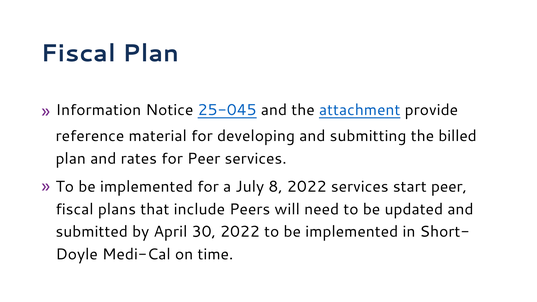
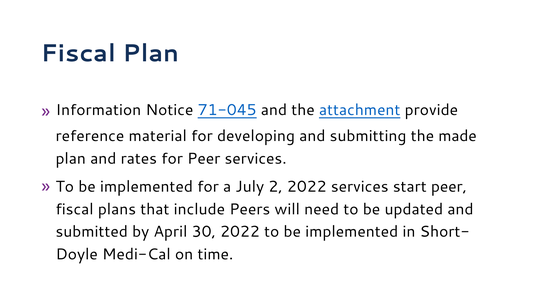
25-045: 25-045 -> 71-045
billed: billed -> made
8: 8 -> 2
